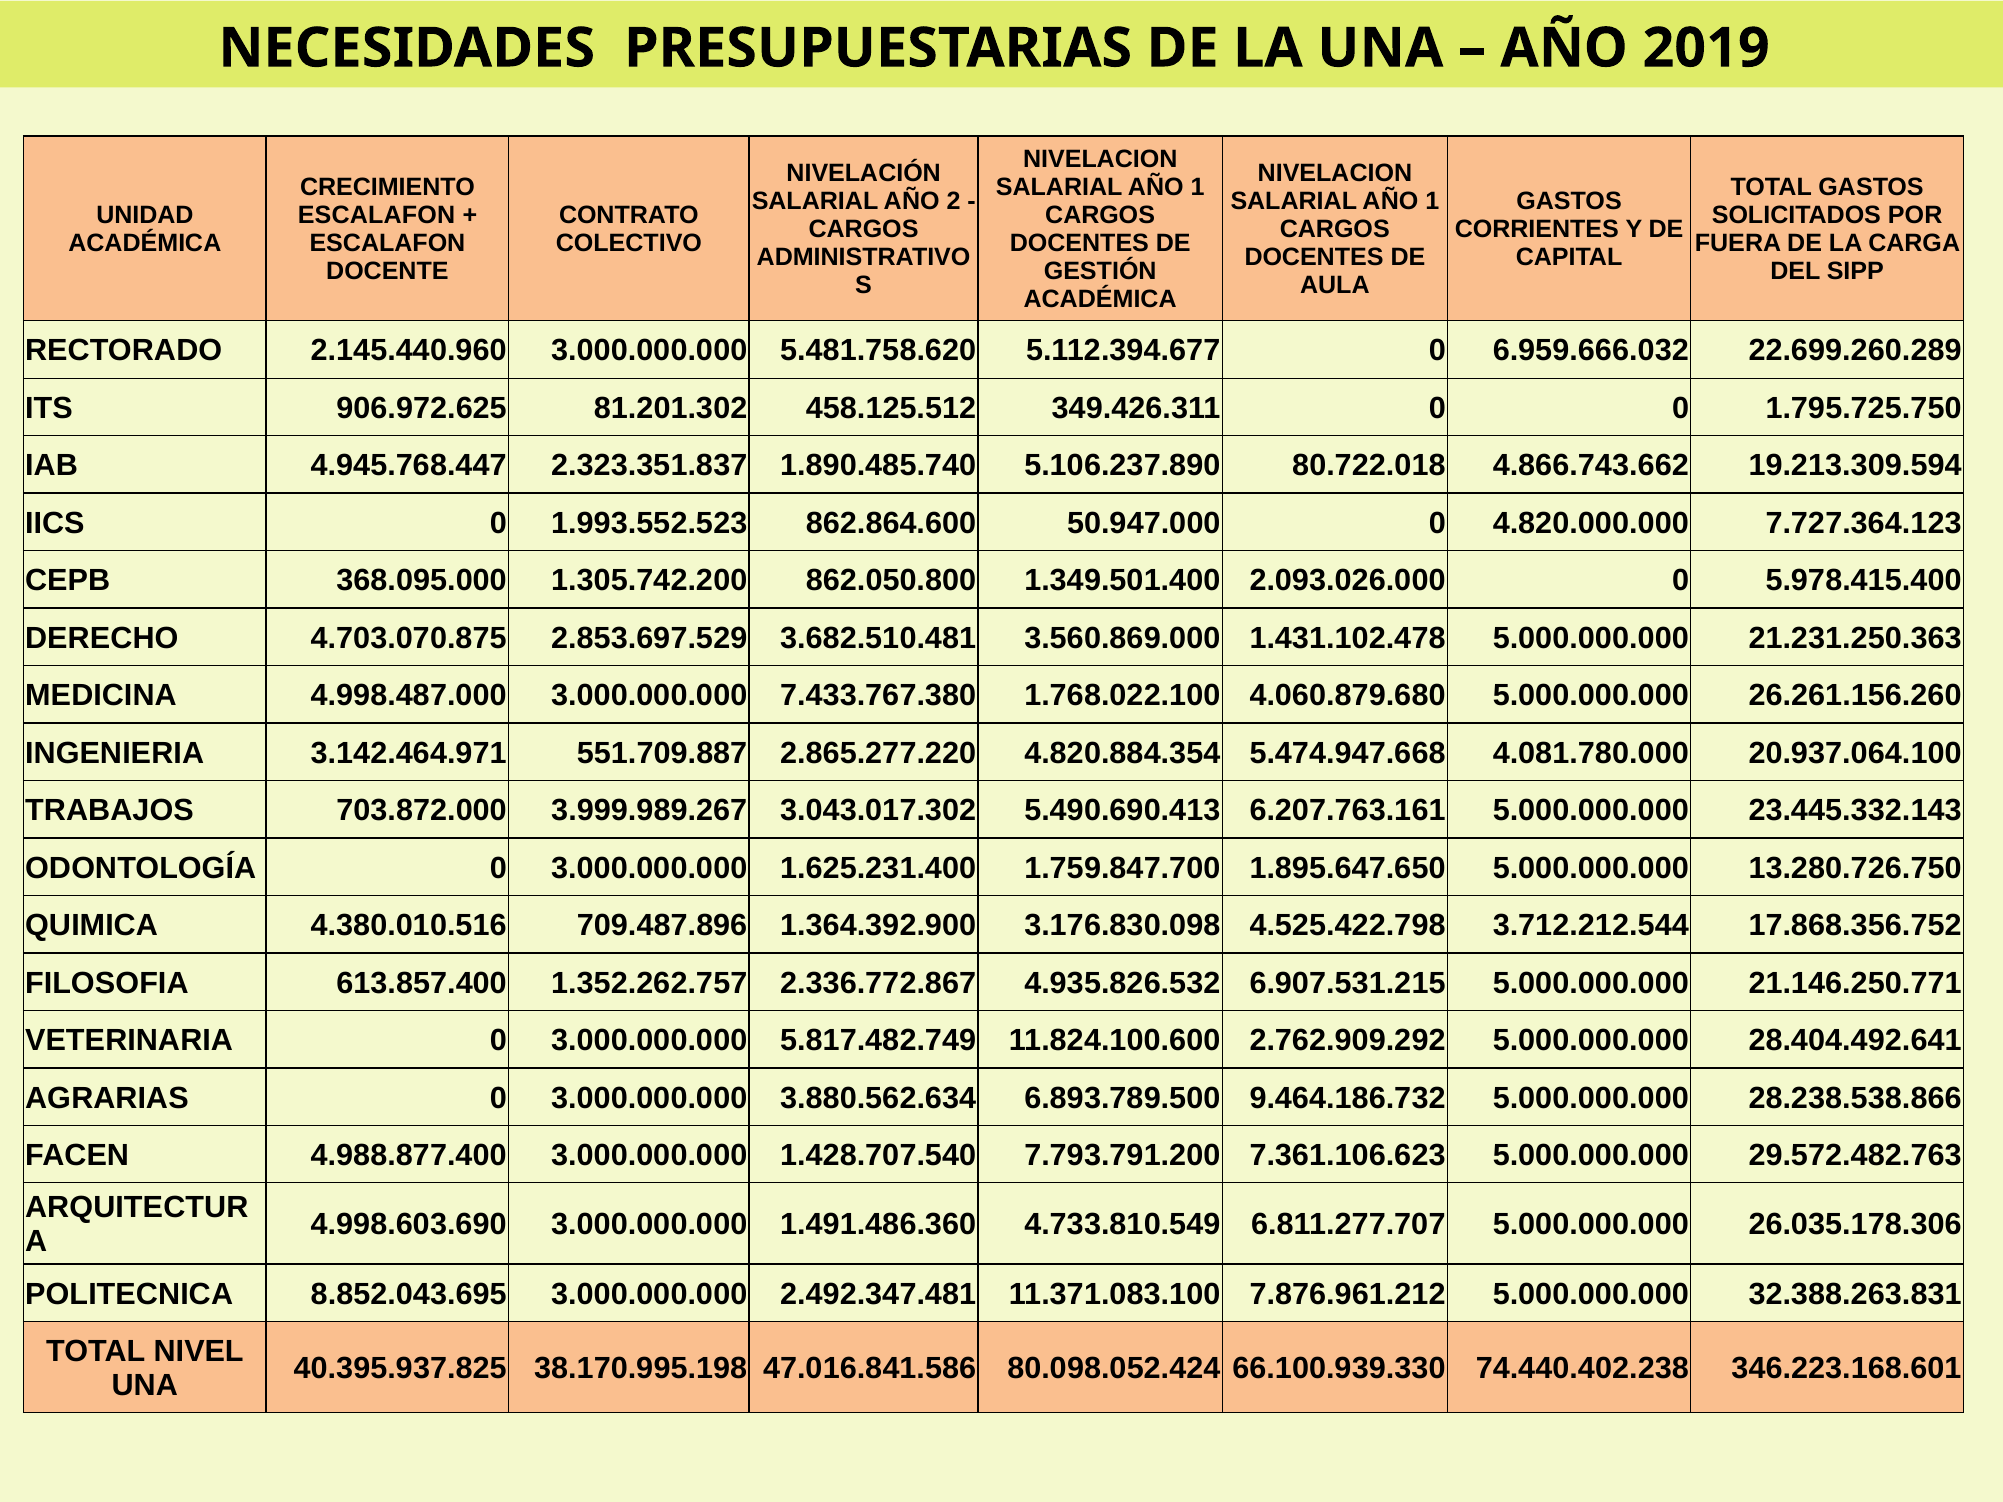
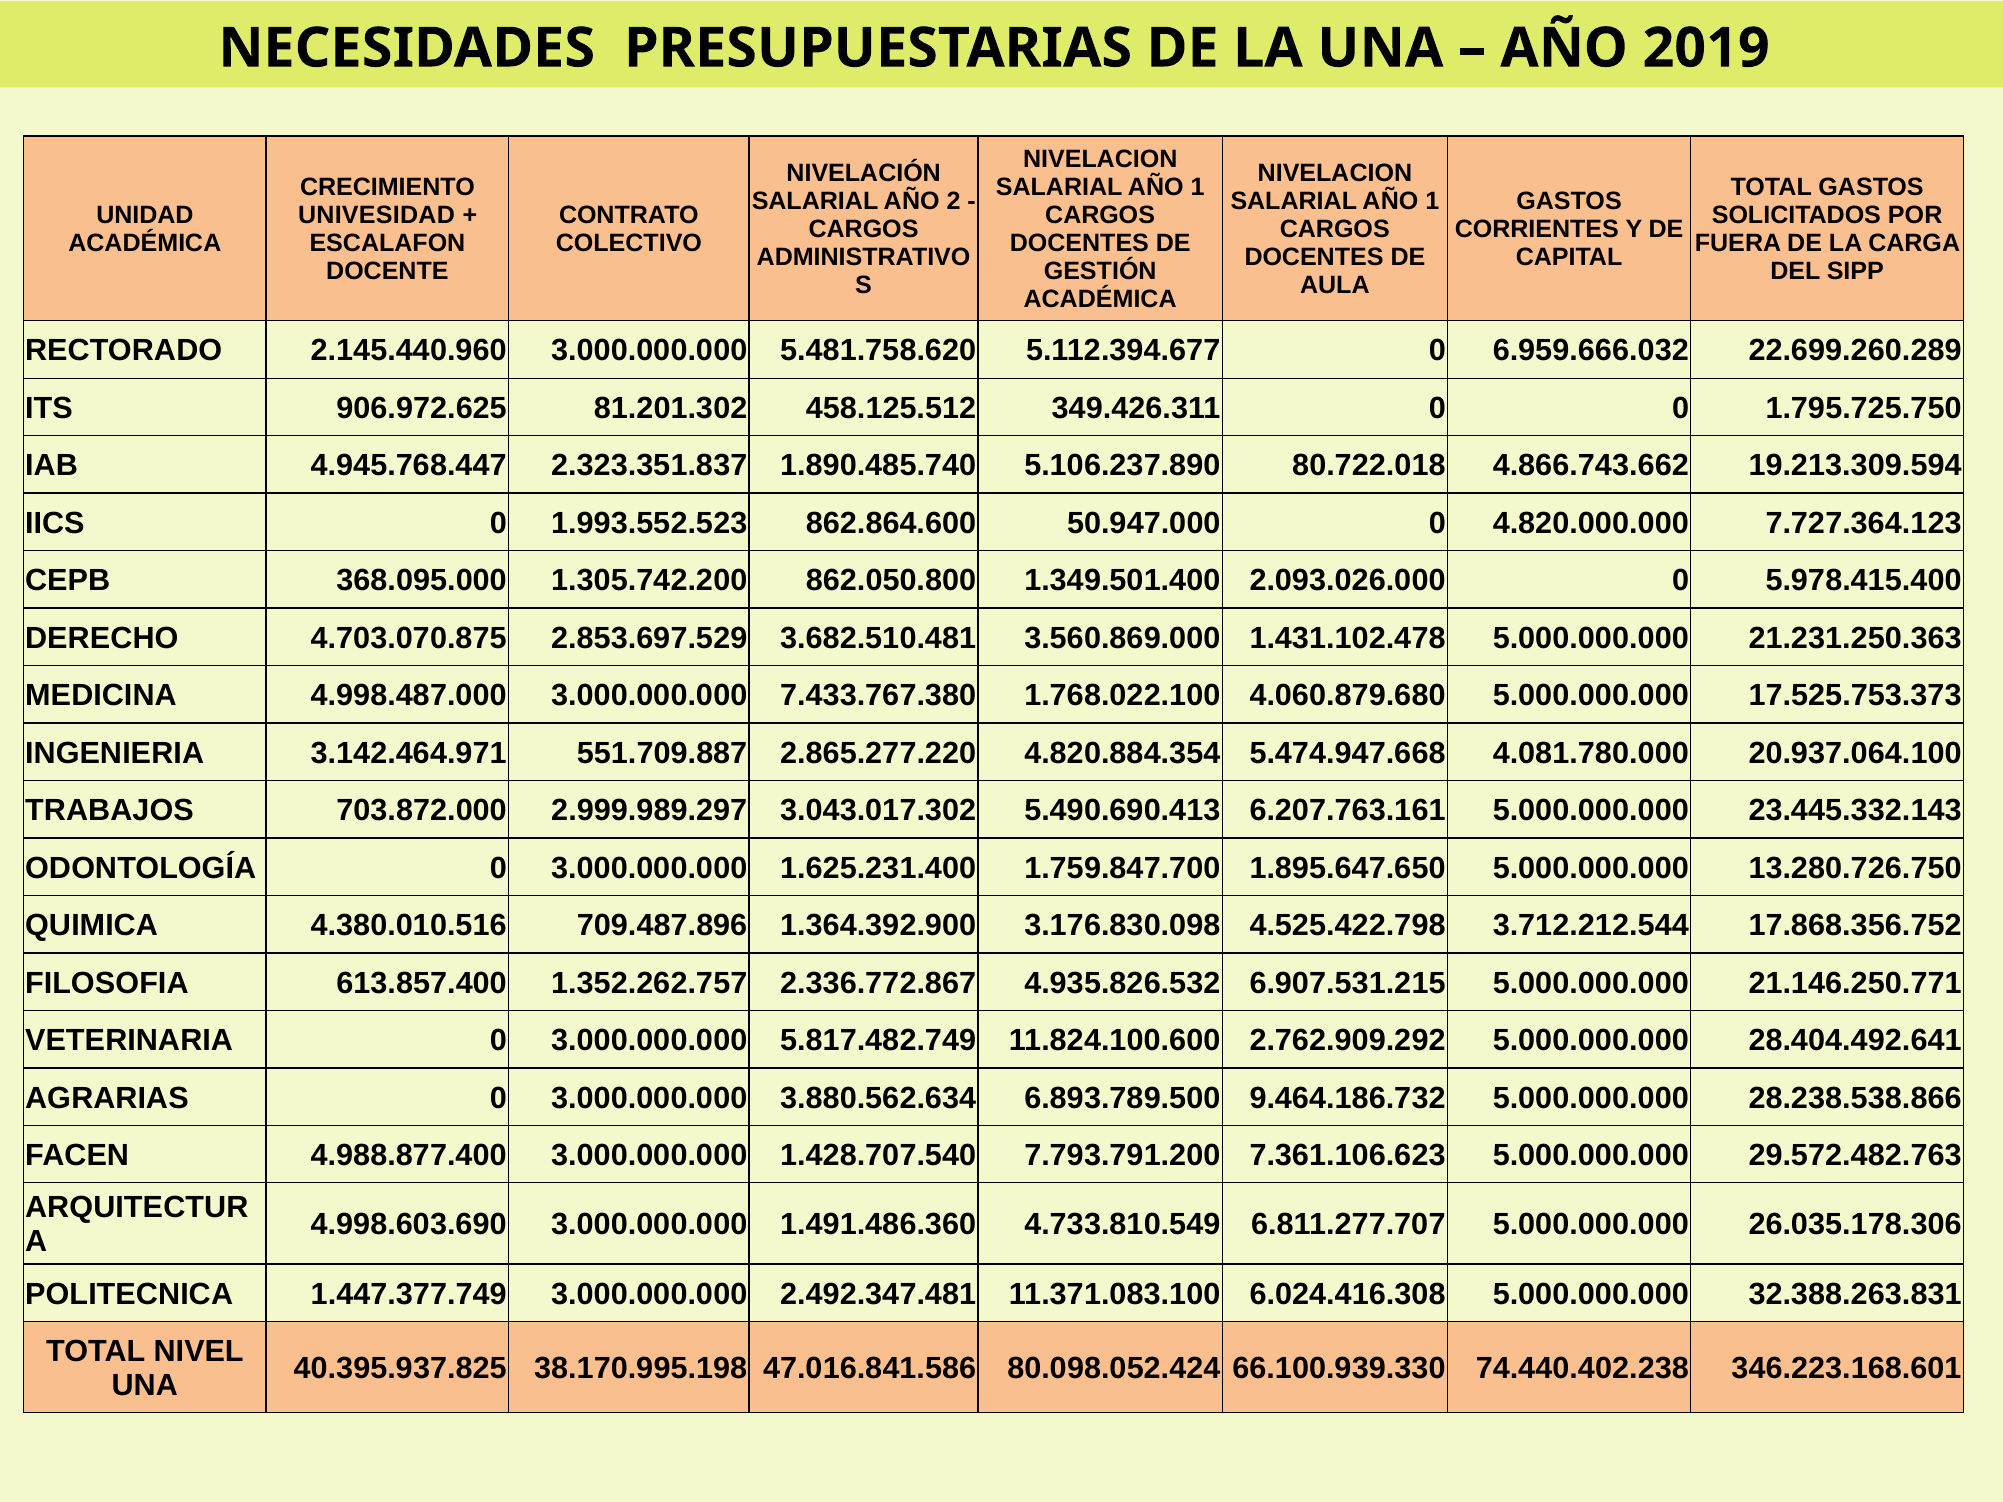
ESCALAFON at (377, 216): ESCALAFON -> UNIVESIDAD
26.261.156.260: 26.261.156.260 -> 17.525.753.373
3.999.989.267: 3.999.989.267 -> 2.999.989.297
8.852.043.695: 8.852.043.695 -> 1.447.377.749
7.876.961.212: 7.876.961.212 -> 6.024.416.308
